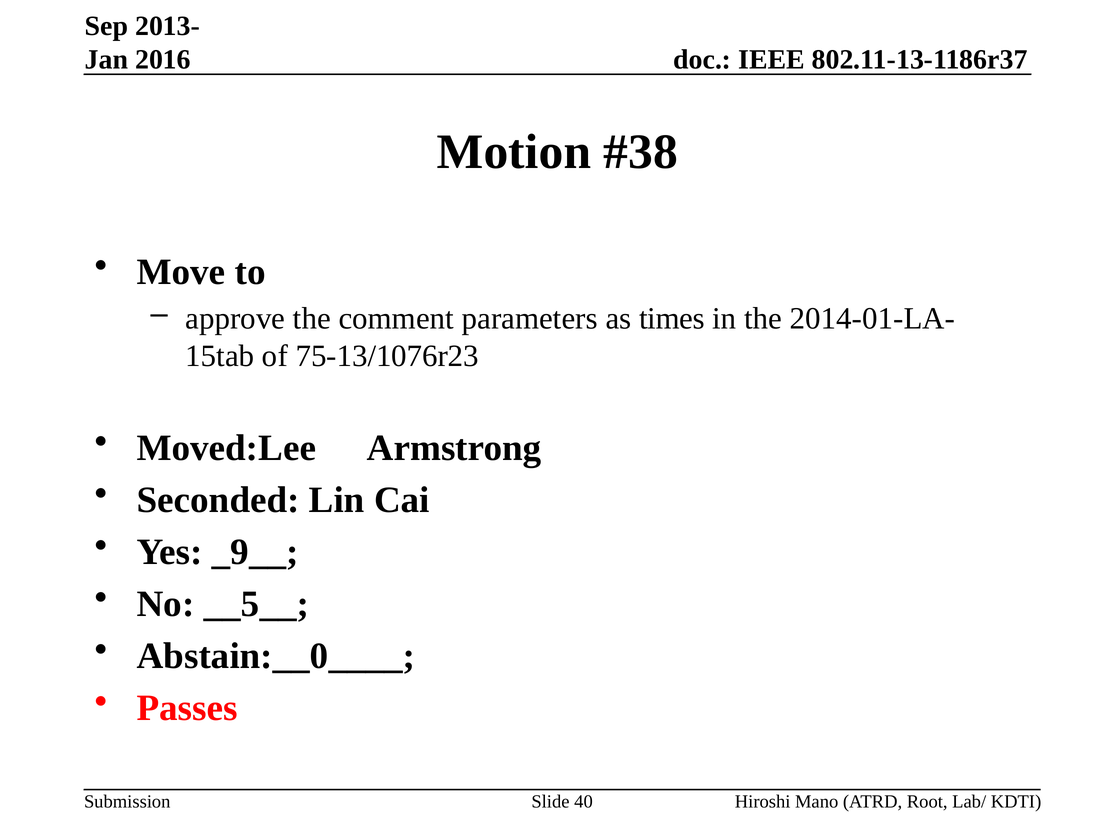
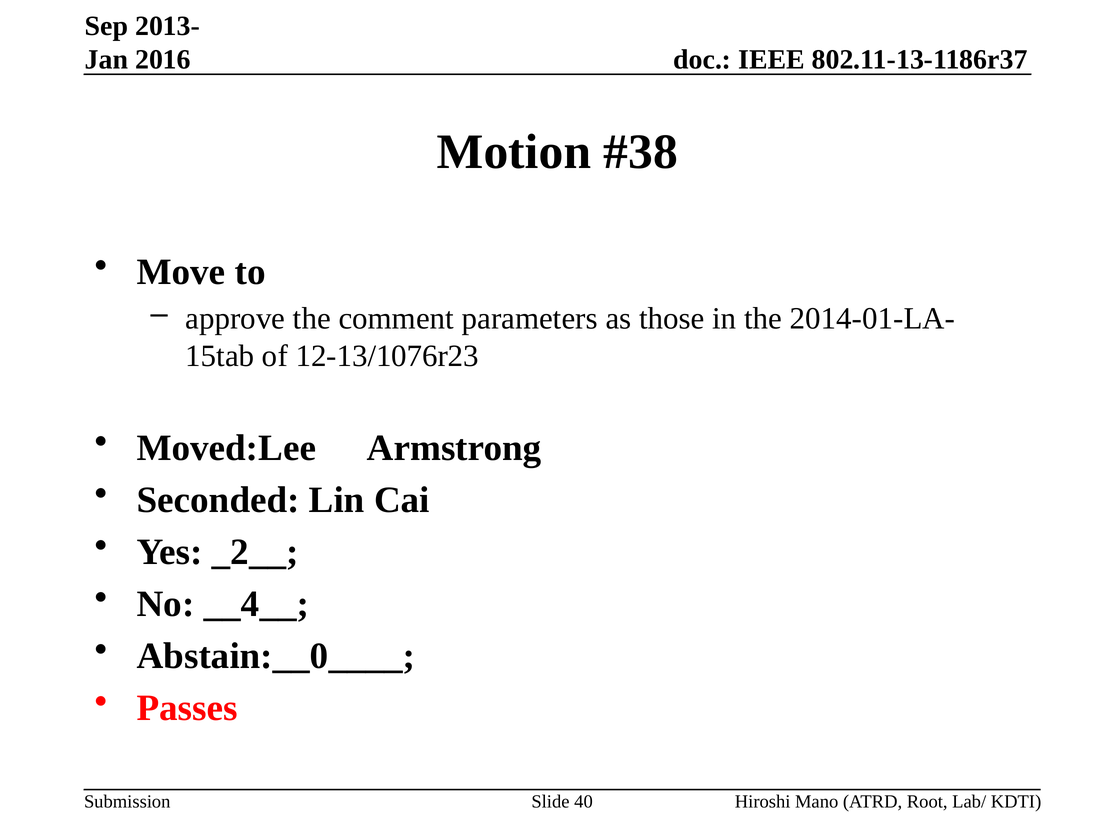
times: times -> those
75-13/1076r23: 75-13/1076r23 -> 12-13/1076r23
_9__: _9__ -> _2__
__5__: __5__ -> __4__
